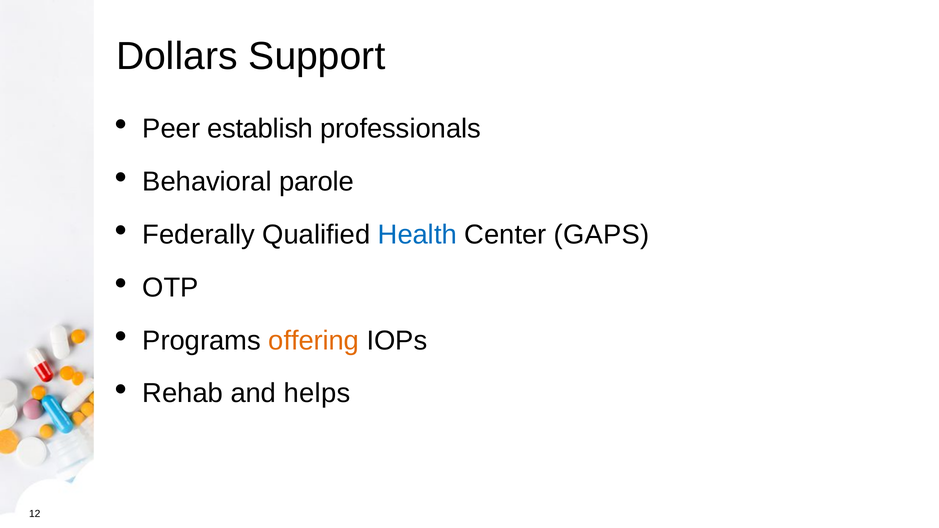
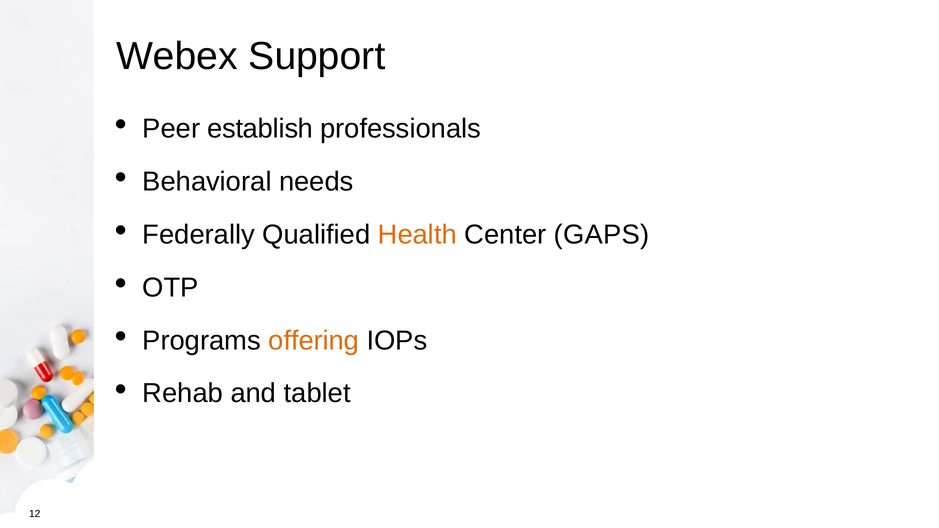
Dollars: Dollars -> Webex
parole: parole -> needs
Health colour: blue -> orange
helps: helps -> tablet
